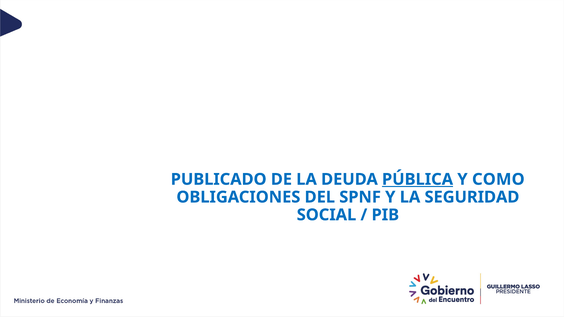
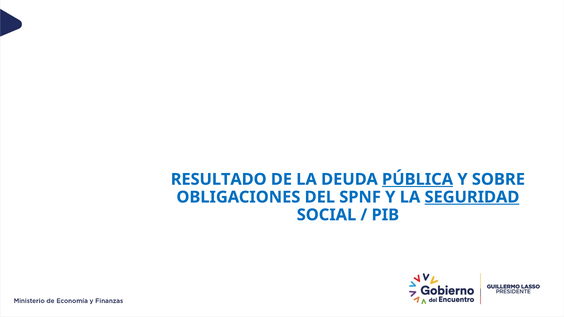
PUBLICADO: PUBLICADO -> RESULTADO
COMO: COMO -> SOBRE
SEGURIDAD underline: none -> present
